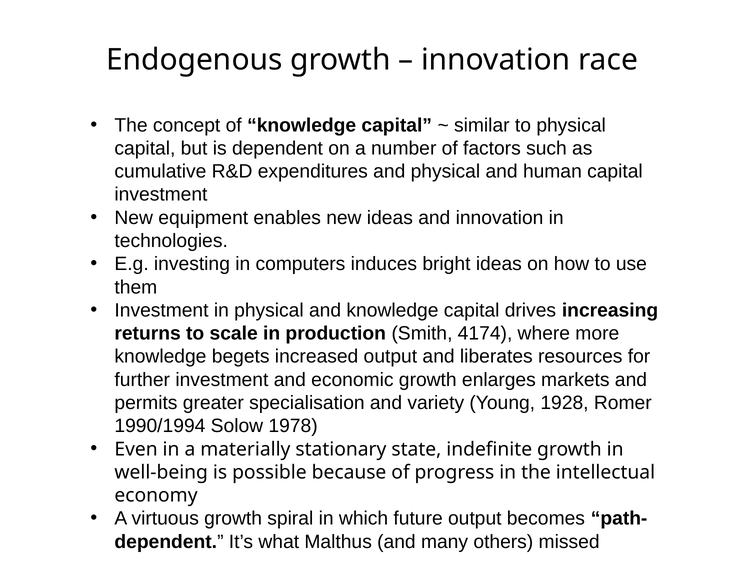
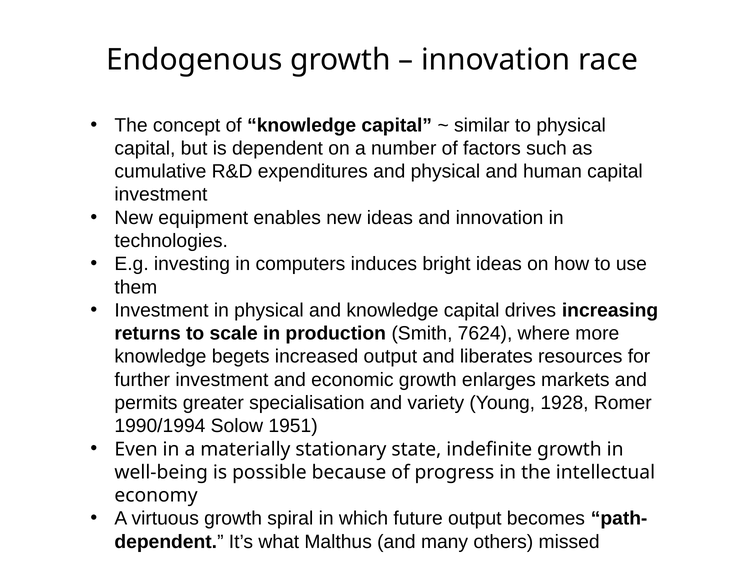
4174: 4174 -> 7624
1978: 1978 -> 1951
